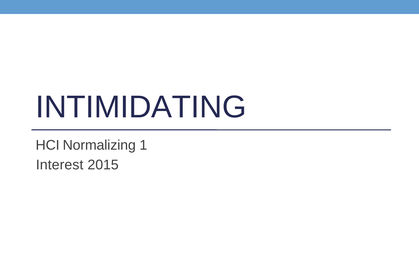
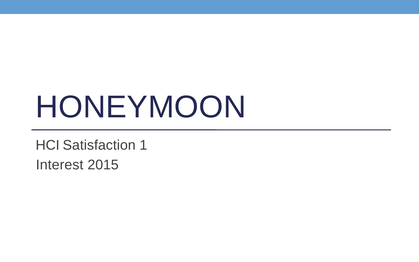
INTIMIDATING: INTIMIDATING -> HONEYMOON
Normalizing: Normalizing -> Satisfaction
